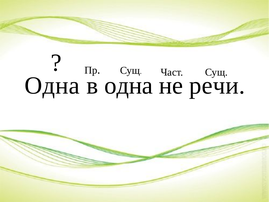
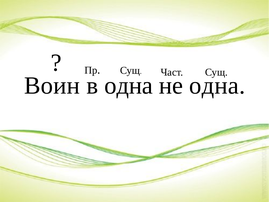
Одна at (52, 86): Одна -> Воин
не речи: речи -> одна
